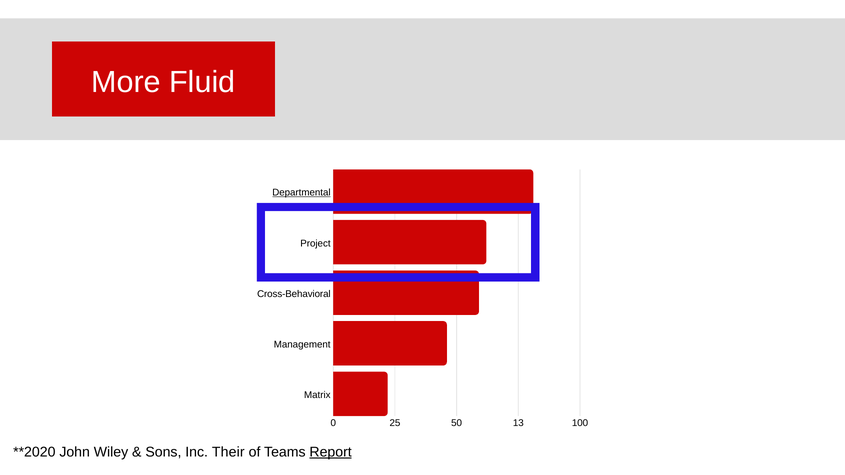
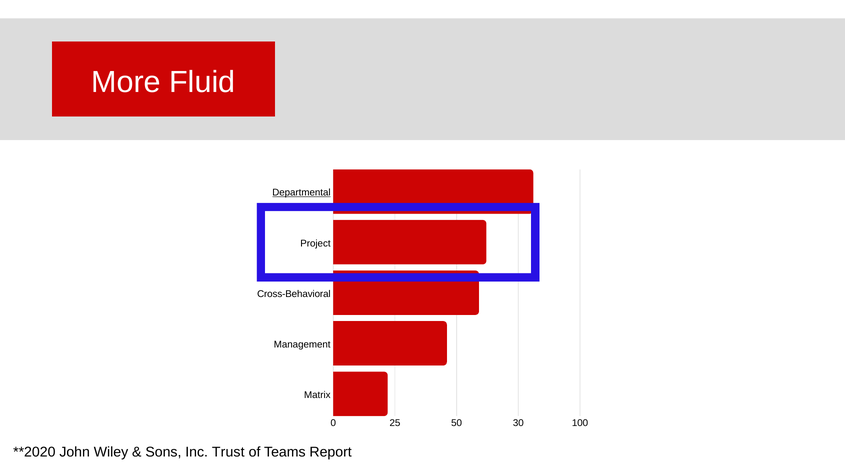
13: 13 -> 30
Their: Their -> Trust
Report underline: present -> none
